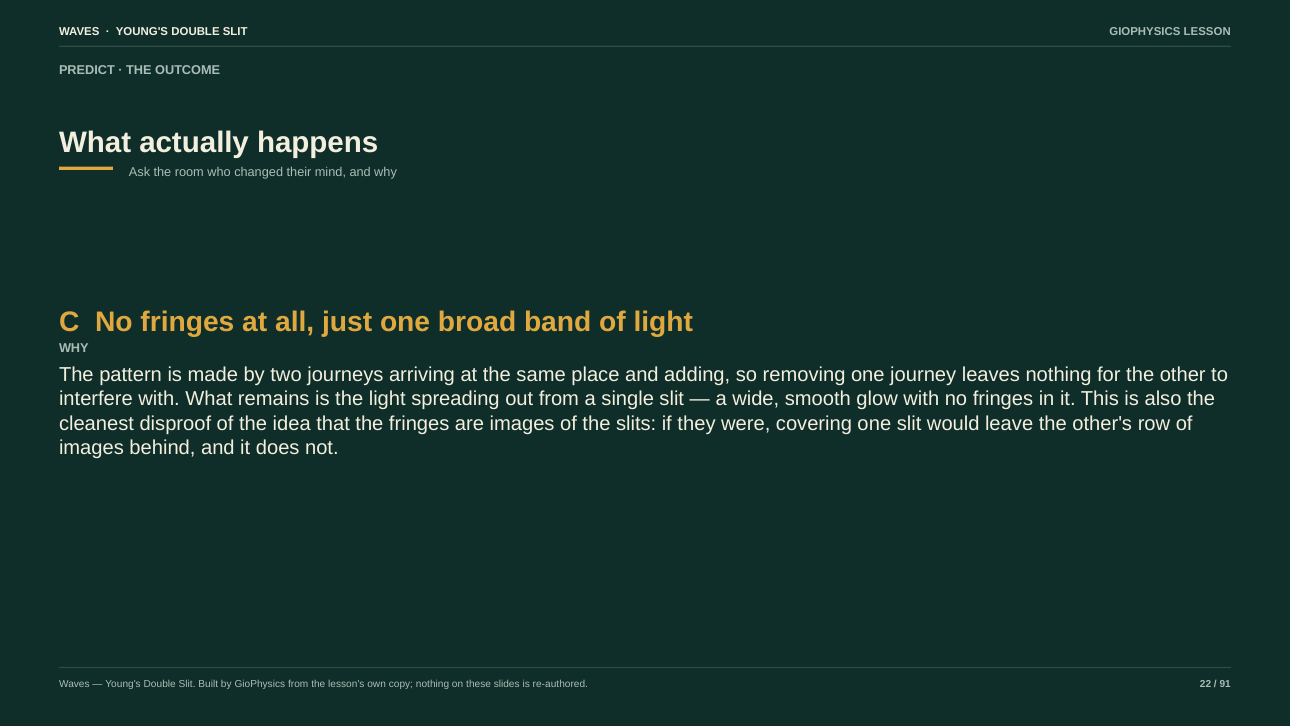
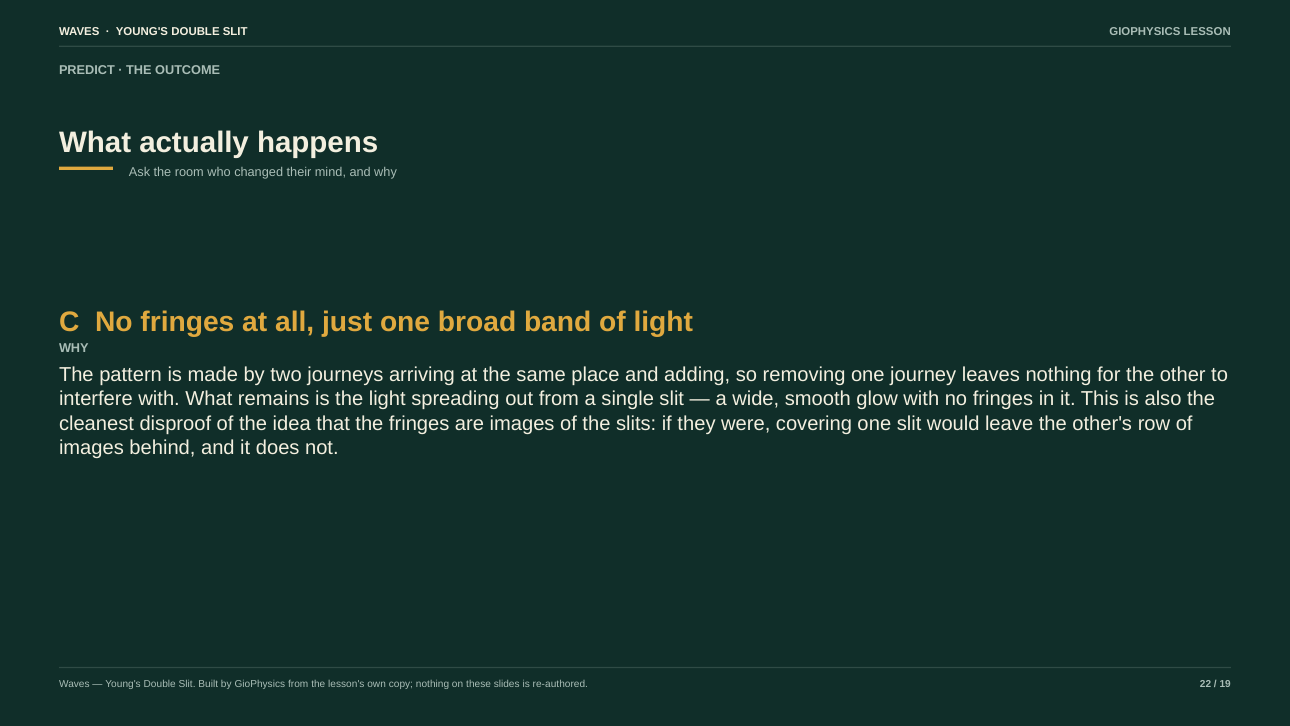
91: 91 -> 19
